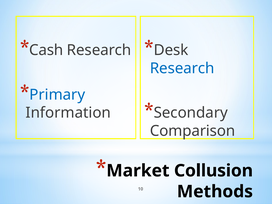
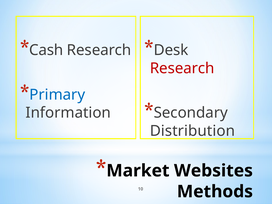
Research at (182, 68) colour: blue -> red
Comparison: Comparison -> Distribution
Collusion: Collusion -> Websites
